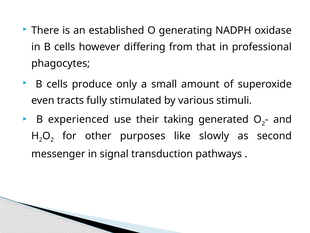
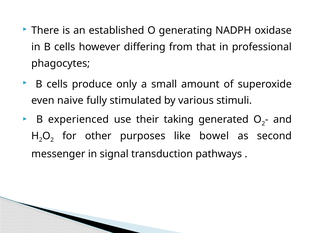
tracts: tracts -> naive
slowly: slowly -> bowel
